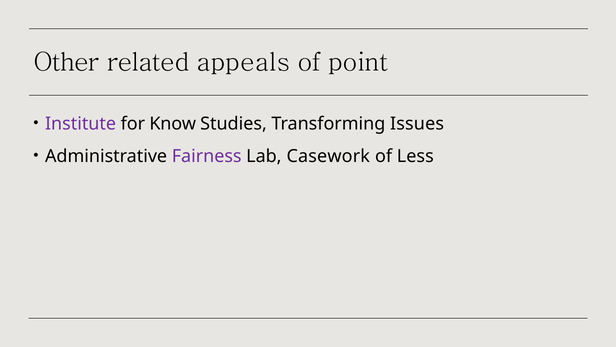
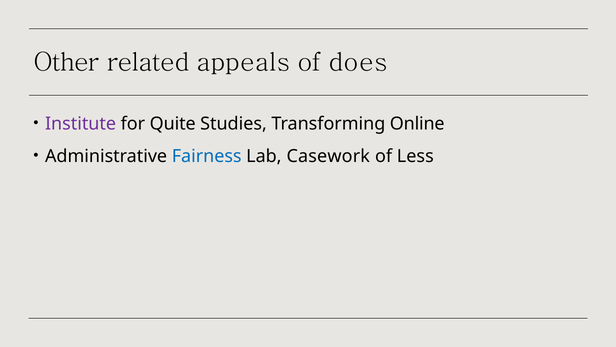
point: point -> does
Know: Know -> Quite
Issues: Issues -> Online
Fairness colour: purple -> blue
